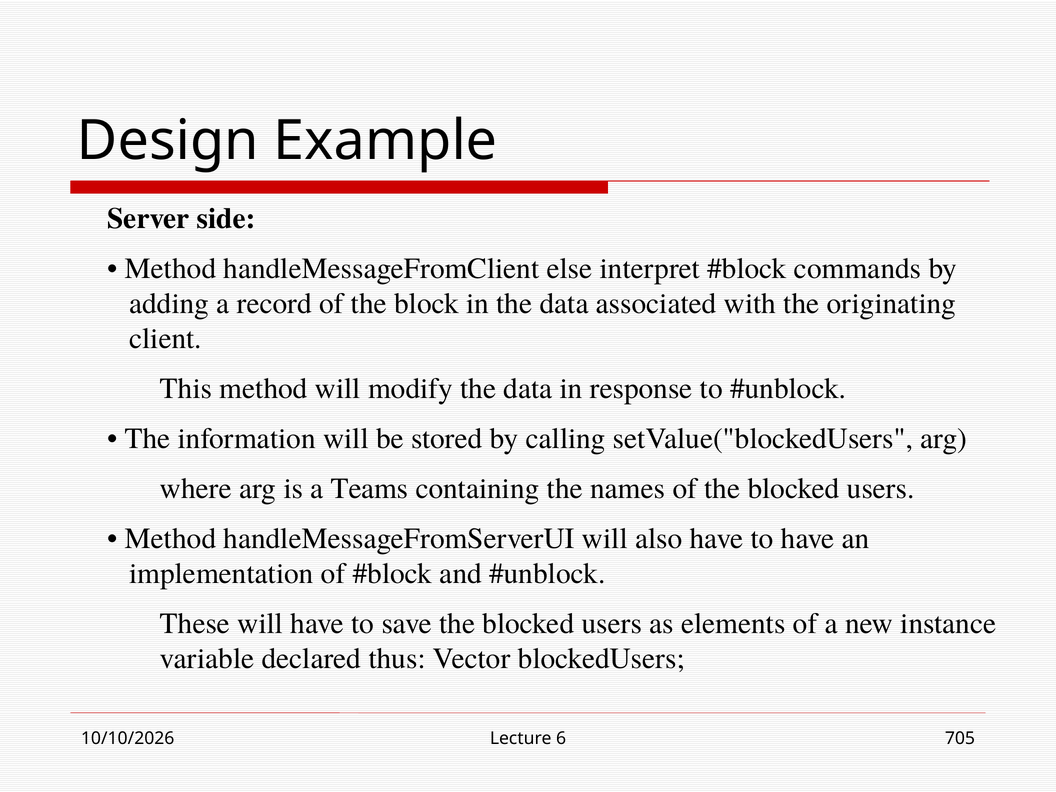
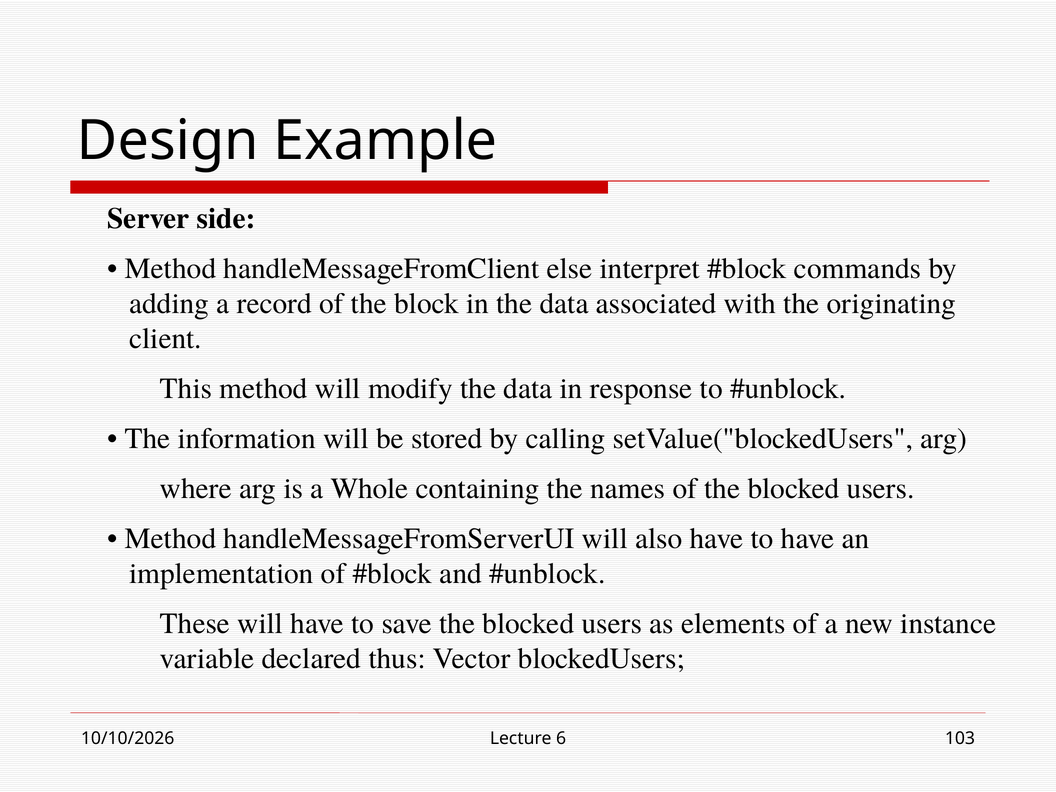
Teams: Teams -> Whole
705: 705 -> 103
